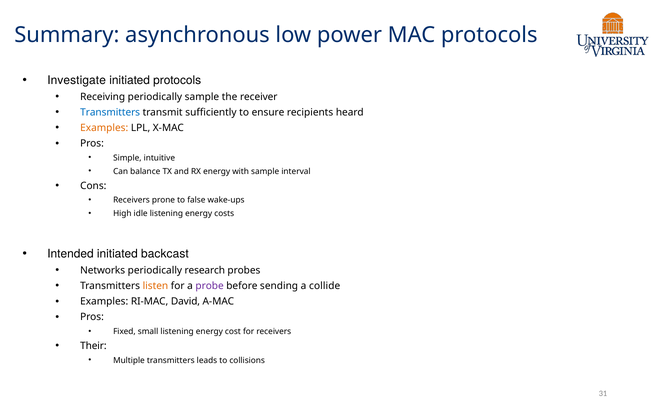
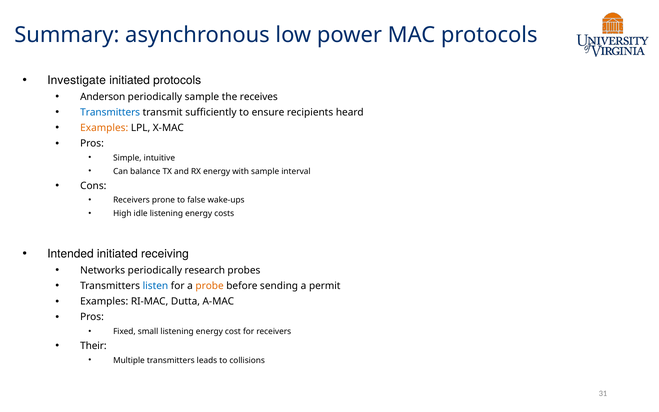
Receiving: Receiving -> Anderson
receiver: receiver -> receives
backcast: backcast -> receiving
listen colour: orange -> blue
probe colour: purple -> orange
collide: collide -> permit
David: David -> Dutta
